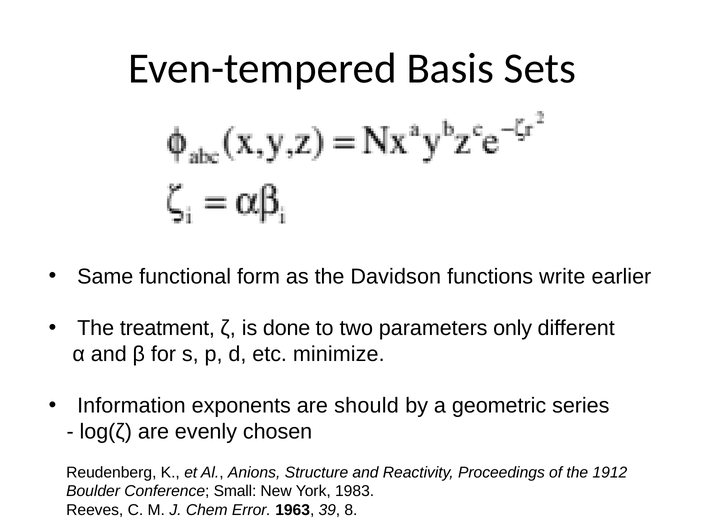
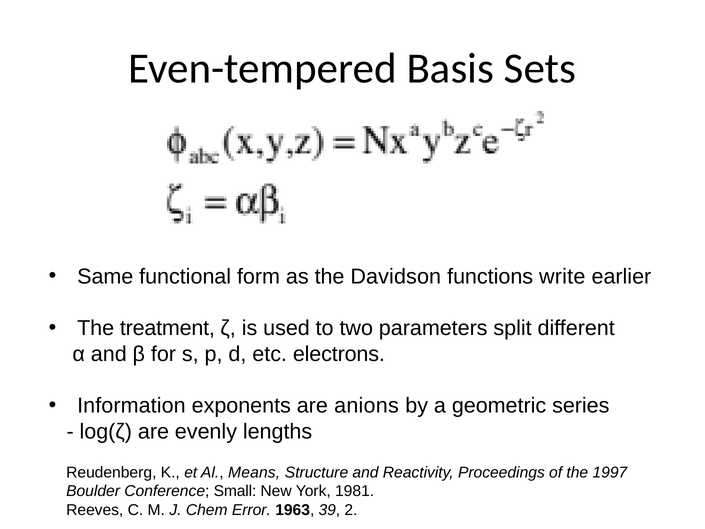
done: done -> used
only: only -> split
minimize: minimize -> electrons
should: should -> anions
chosen: chosen -> lengths
Anions: Anions -> Means
1912: 1912 -> 1997
1983: 1983 -> 1981
8: 8 -> 2
